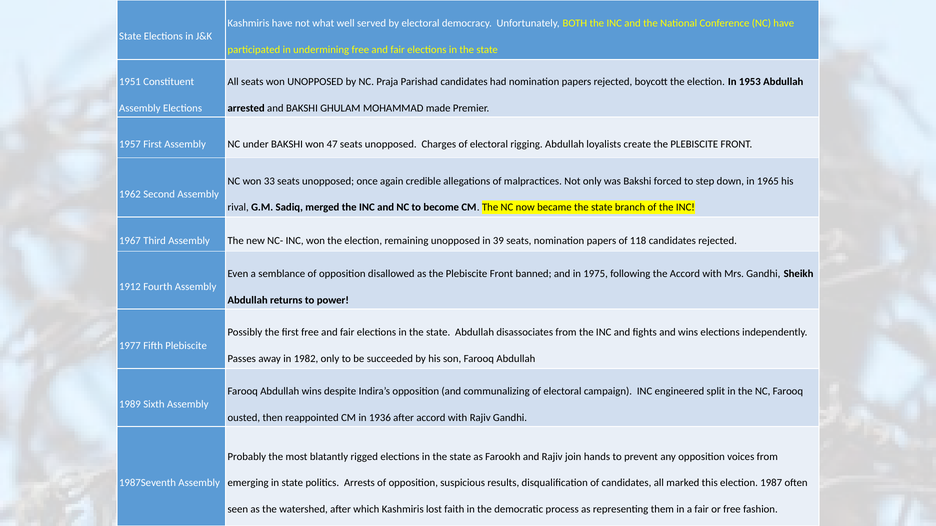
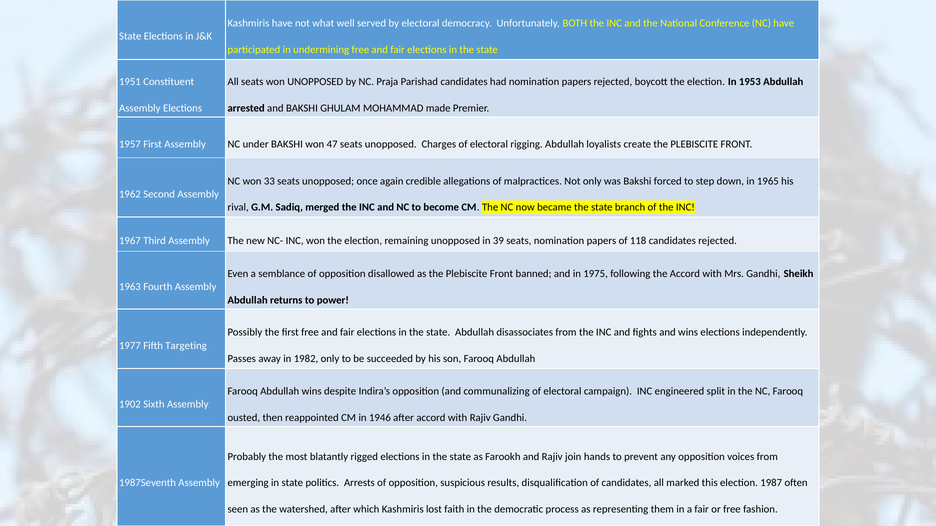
1912: 1912 -> 1963
Fifth Plebiscite: Plebiscite -> Targeting
1989: 1989 -> 1902
1936: 1936 -> 1946
